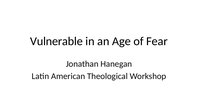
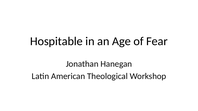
Vulnerable: Vulnerable -> Hospitable
